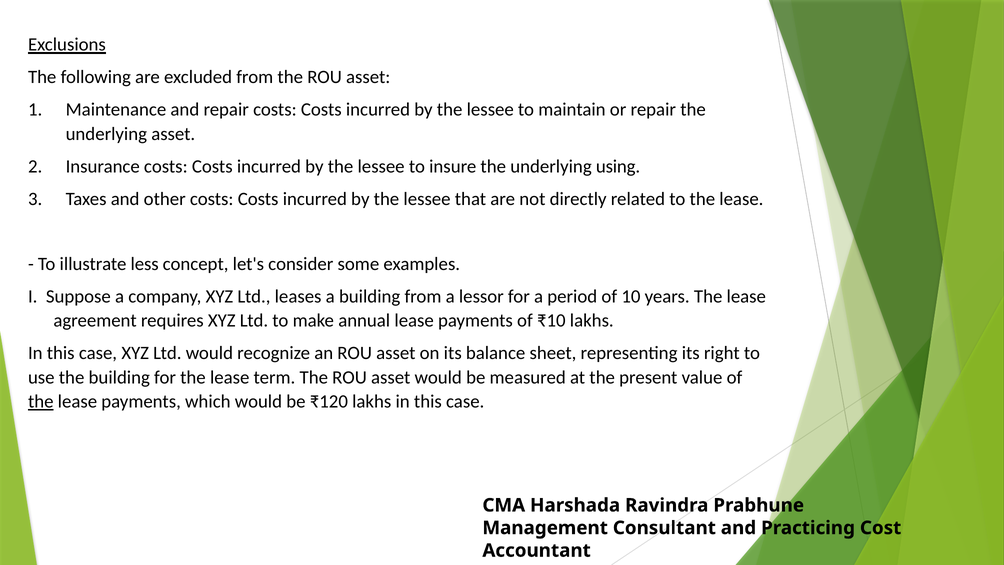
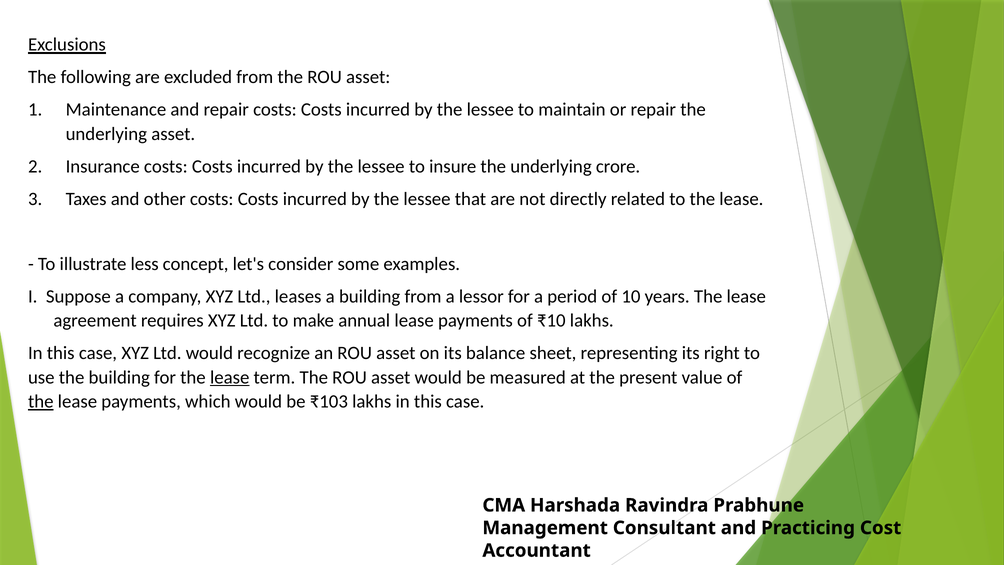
using: using -> crore
lease at (230, 377) underline: none -> present
₹120: ₹120 -> ₹103
